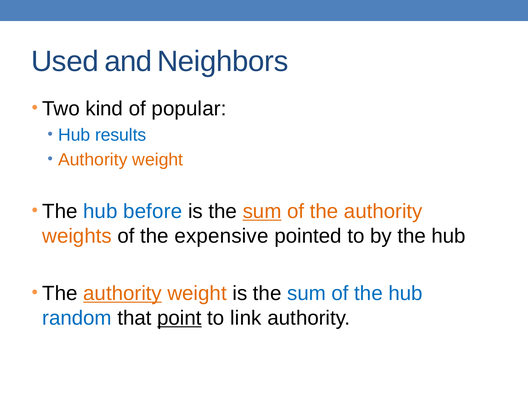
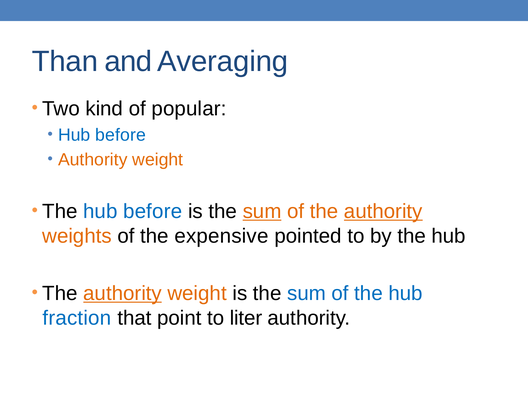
Used: Used -> Than
Neighbors: Neighbors -> Averaging
results at (121, 135): results -> before
authority at (383, 211) underline: none -> present
random: random -> fraction
point underline: present -> none
link: link -> liter
